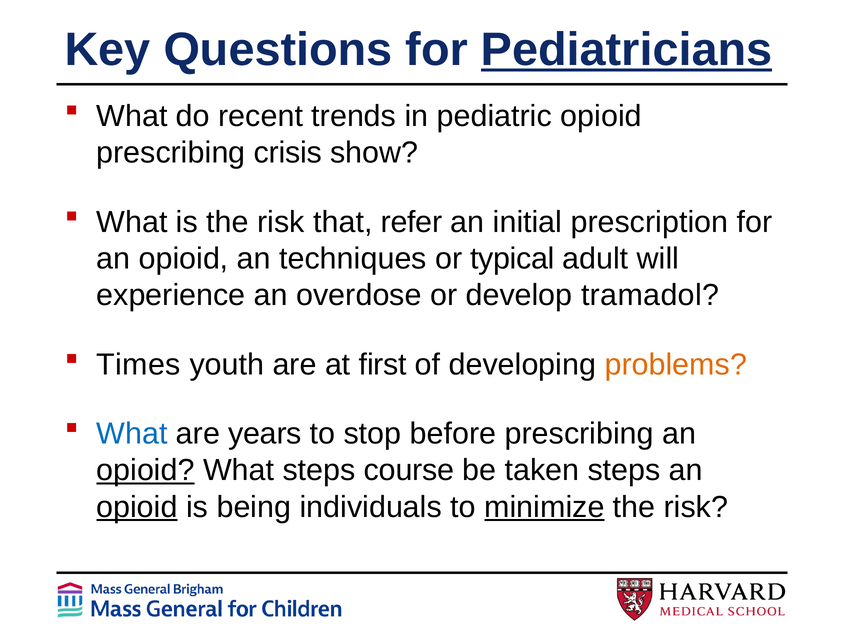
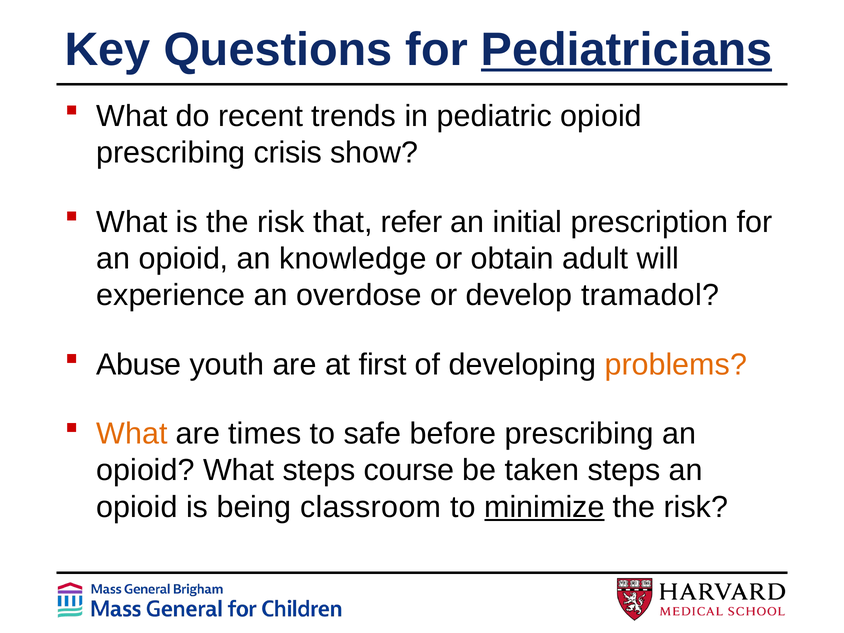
techniques: techniques -> knowledge
typical: typical -> obtain
Times: Times -> Abuse
What at (132, 434) colour: blue -> orange
years: years -> times
stop: stop -> safe
opioid at (145, 470) underline: present -> none
opioid at (137, 507) underline: present -> none
individuals: individuals -> classroom
